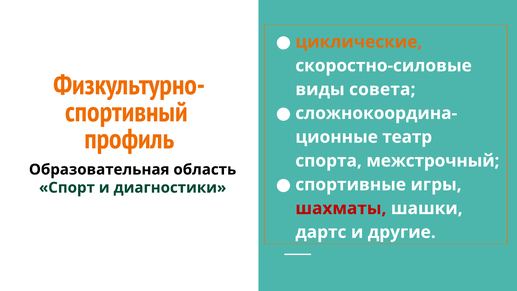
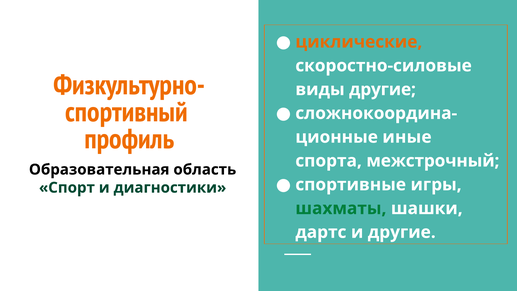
виды совета: совета -> другие
театр: театр -> иные
шахматы colour: red -> green
